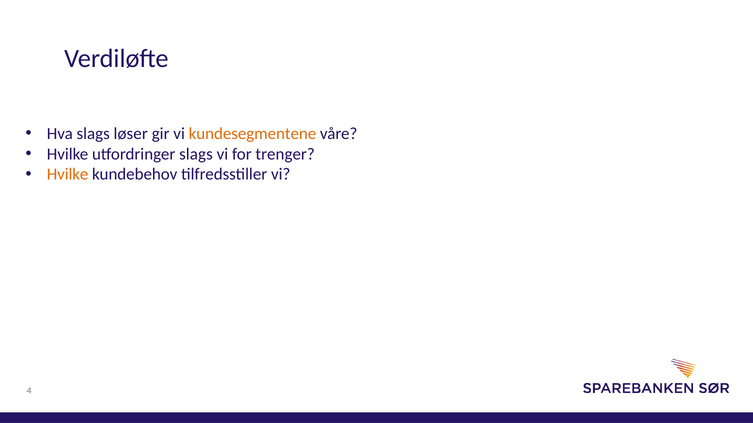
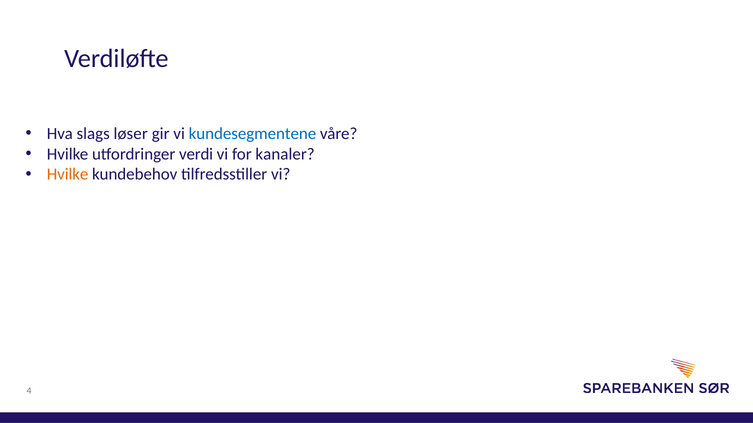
kundesegmentene colour: orange -> blue
utfordringer slags: slags -> verdi
trenger: trenger -> kanaler
